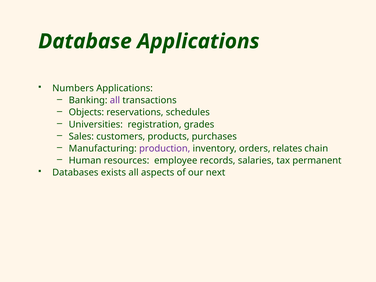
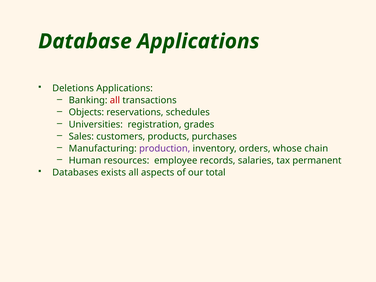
Numbers: Numbers -> Deletions
all at (115, 100) colour: purple -> red
relates: relates -> whose
next: next -> total
